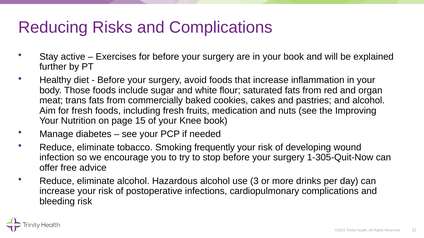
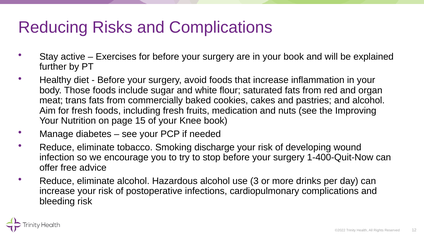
frequently: frequently -> discharge
1-305-Quit-Now: 1-305-Quit-Now -> 1-400-Quit-Now
